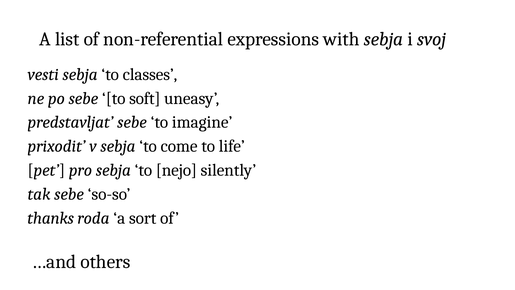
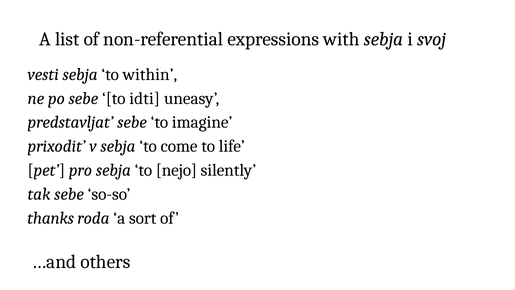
classes: classes -> within
soft: soft -> idti
